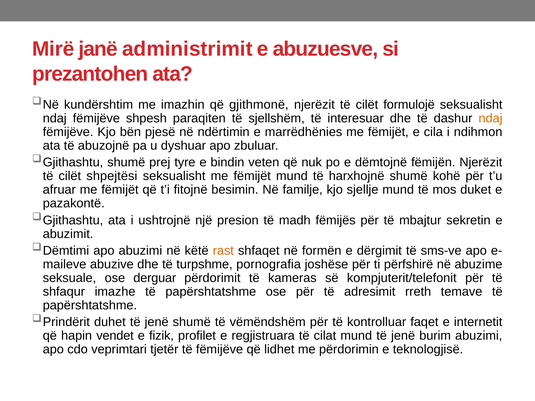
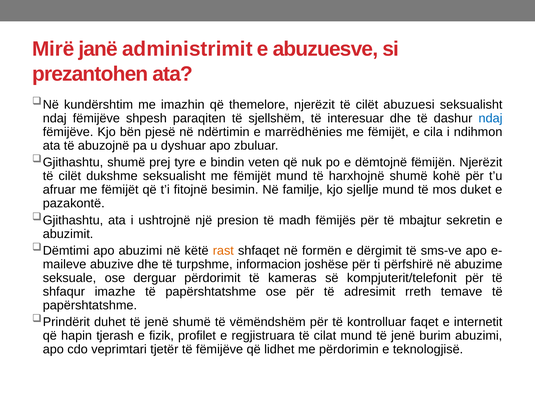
gjithmonë: gjithmonë -> themelore
formulojë: formulojë -> abuzuesi
ndaj at (491, 118) colour: orange -> blue
shpejtësi: shpejtësi -> dukshme
pornografia: pornografia -> informacion
vendet: vendet -> tjerash
